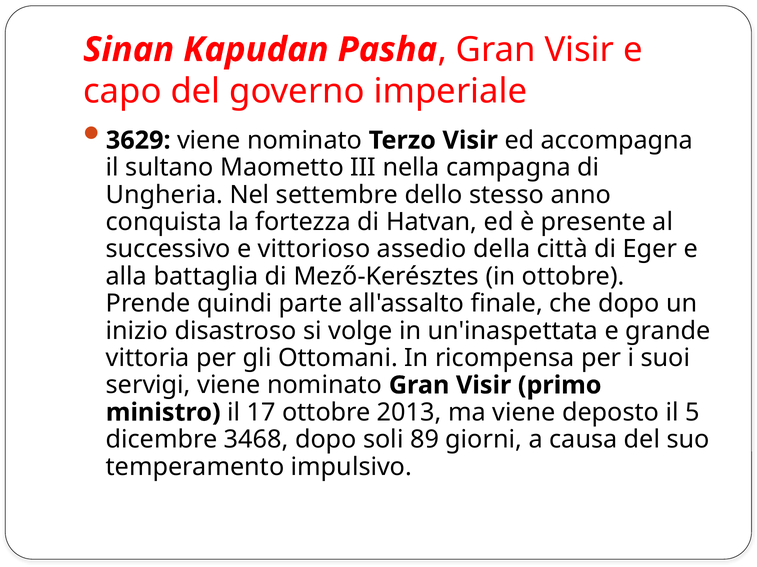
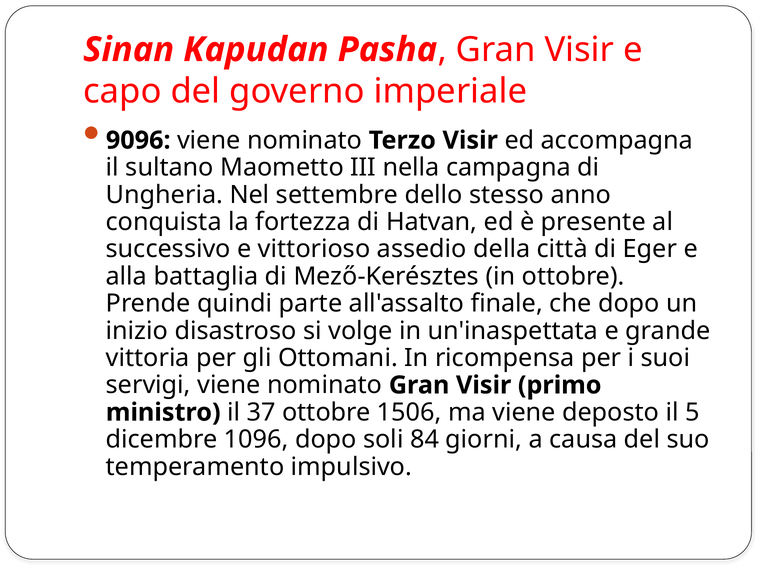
3629: 3629 -> 9096
17: 17 -> 37
2013: 2013 -> 1506
3468: 3468 -> 1096
89: 89 -> 84
